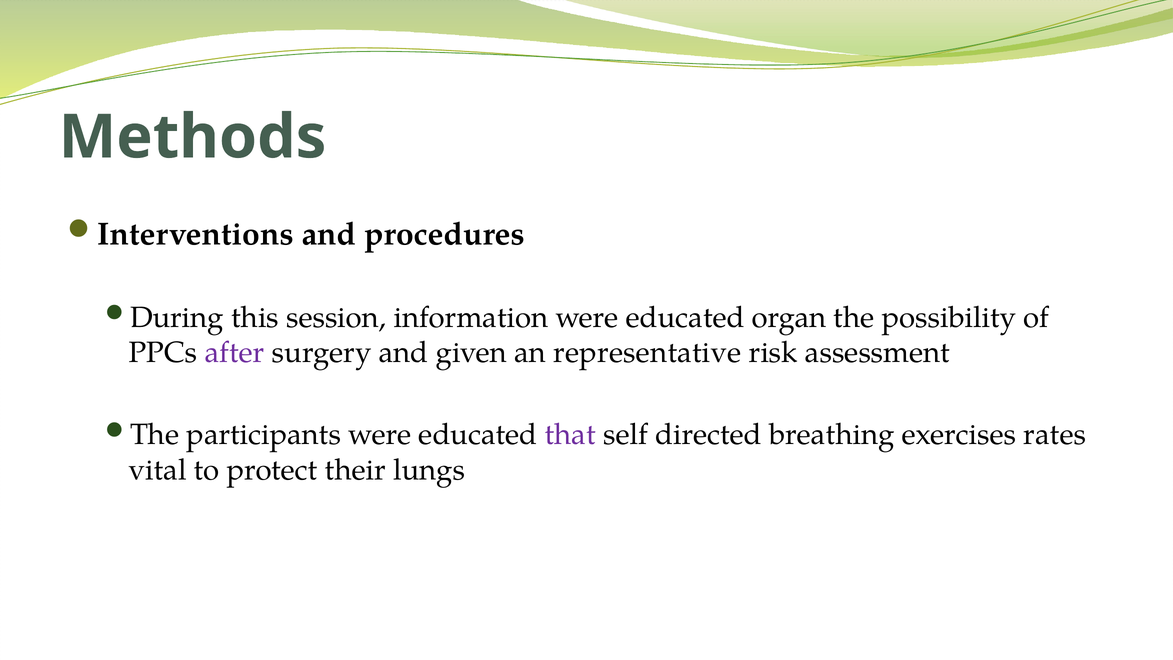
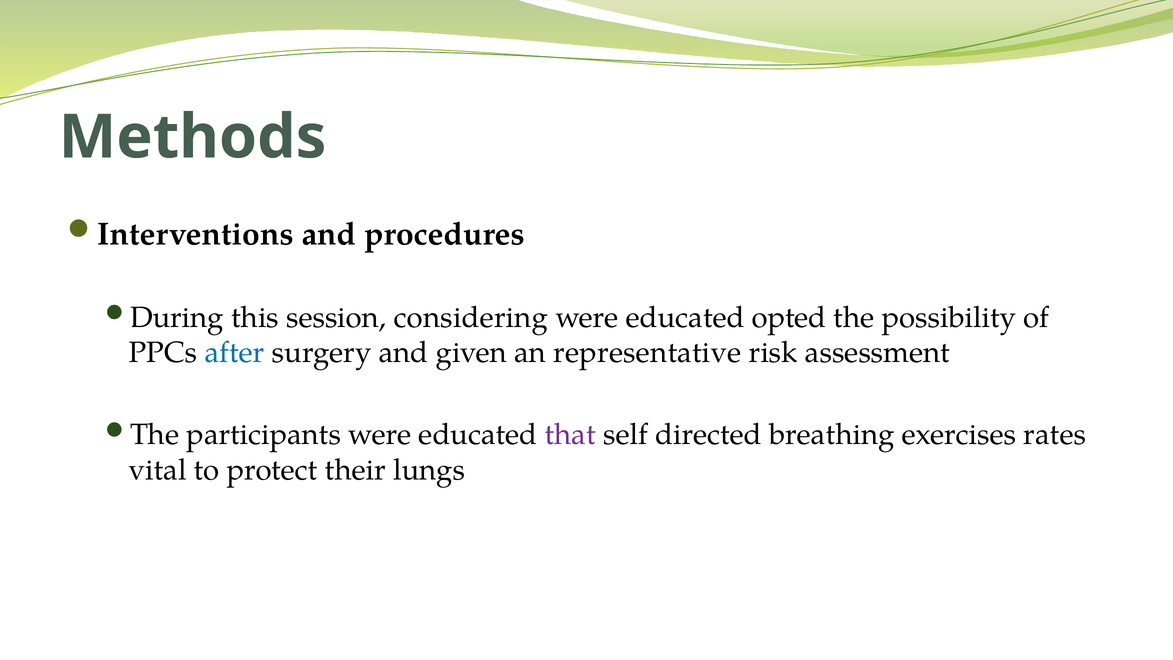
information: information -> considering
organ: organ -> opted
after colour: purple -> blue
